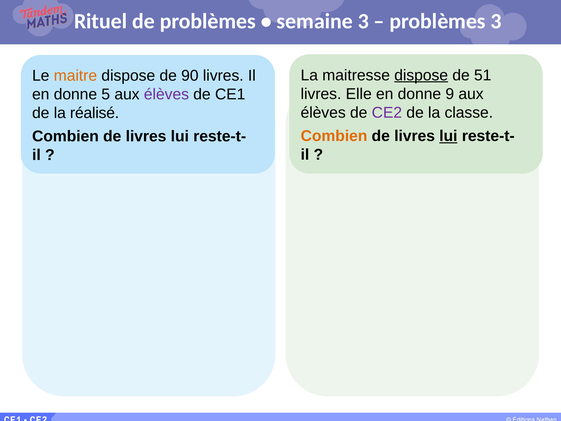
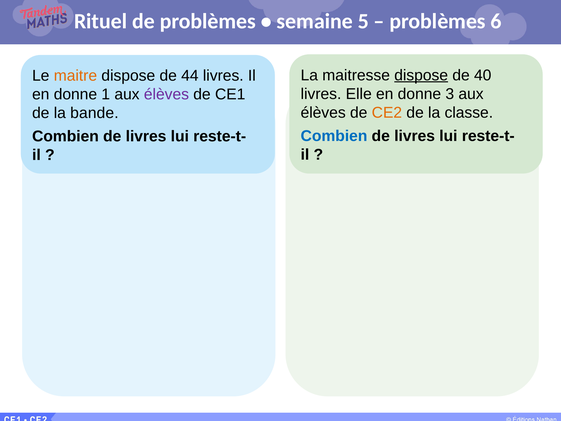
semaine 3: 3 -> 5
problèmes 3: 3 -> 6
51: 51 -> 40
90: 90 -> 44
9: 9 -> 3
5: 5 -> 1
CE2 colour: purple -> orange
réalisé: réalisé -> bande
Combien at (334, 136) colour: orange -> blue
lui at (448, 136) underline: present -> none
